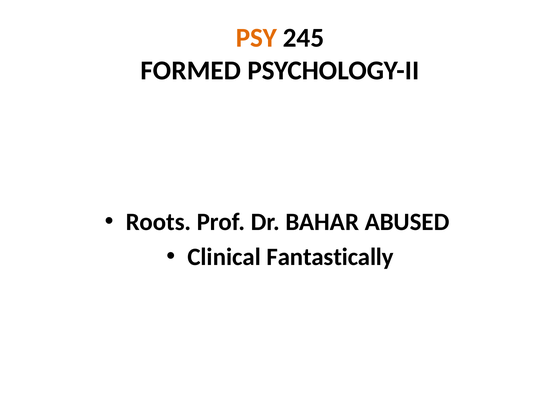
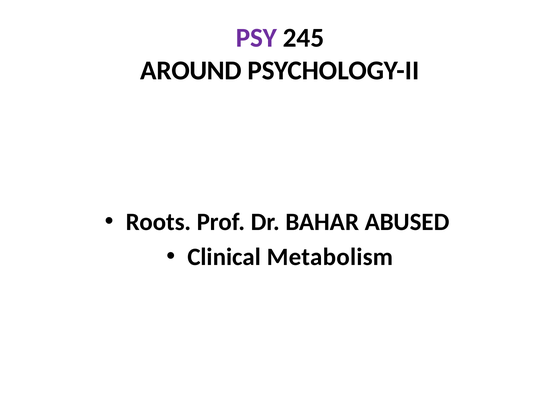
PSY colour: orange -> purple
FORMED: FORMED -> AROUND
Fantastically: Fantastically -> Metabolism
